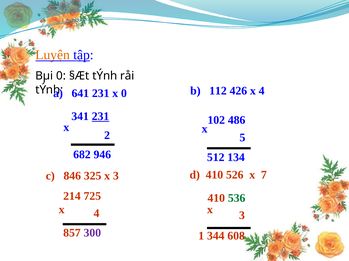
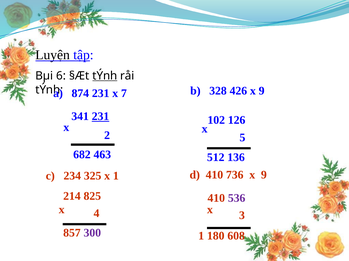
Luyện colour: orange -> black
Bµi 0: 0 -> 6
tÝnh at (105, 76) underline: none -> present
112: 112 -> 328
426 x 4: 4 -> 9
641: 641 -> 874
x 0: 0 -> 7
486: 486 -> 126
946: 946 -> 463
134: 134 -> 136
526: 526 -> 736
7 at (264, 175): 7 -> 9
846: 846 -> 234
x 3: 3 -> 1
725: 725 -> 825
536 colour: green -> purple
344: 344 -> 180
